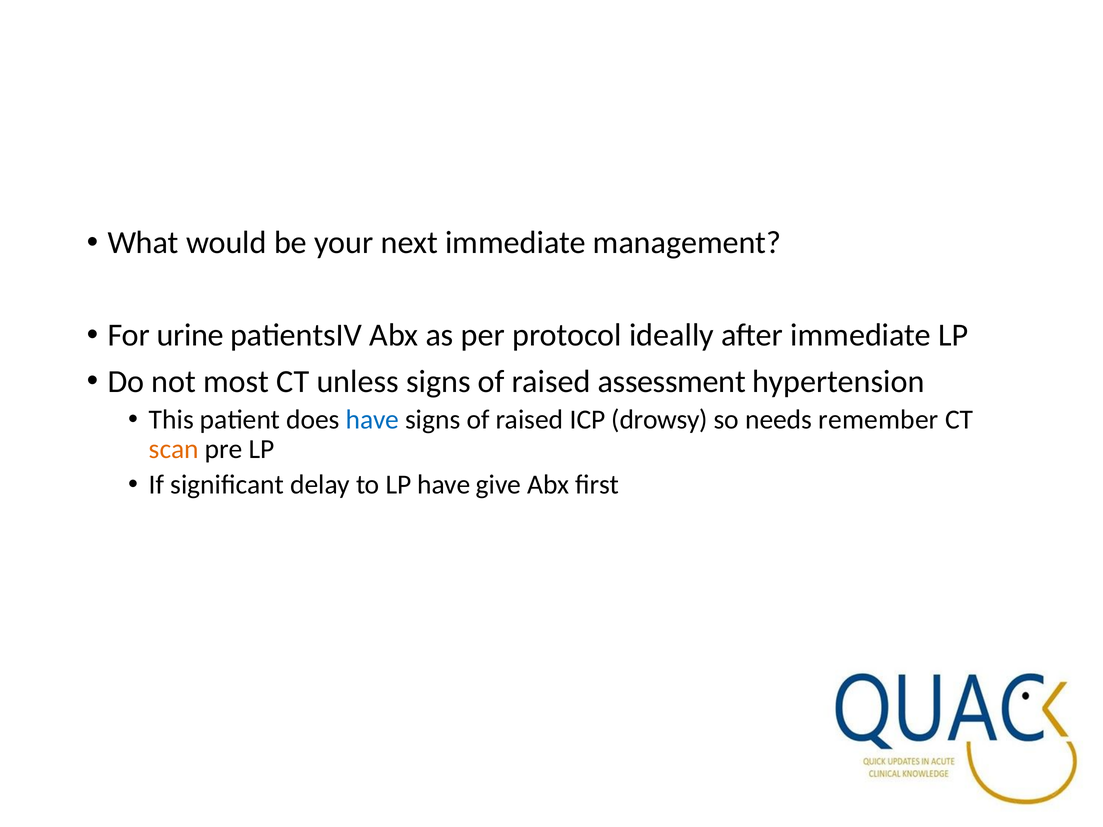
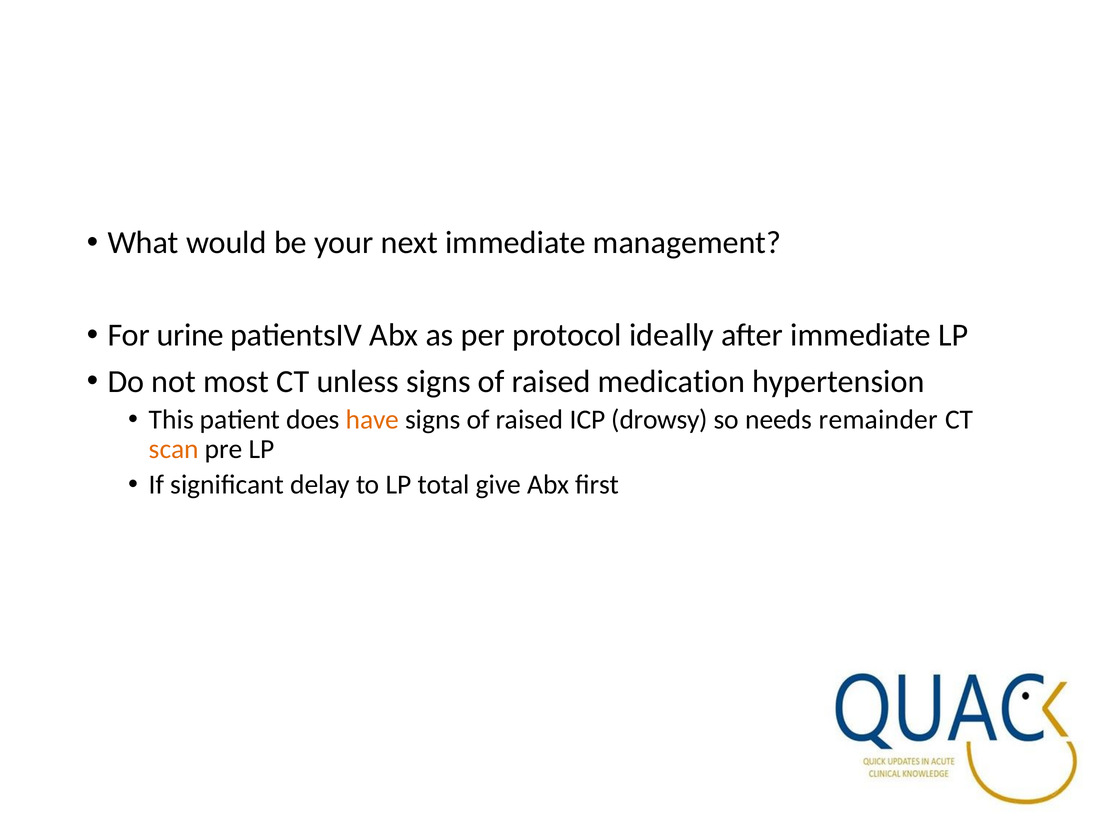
assessment: assessment -> medication
have at (373, 420) colour: blue -> orange
remember: remember -> remainder
LP have: have -> total
